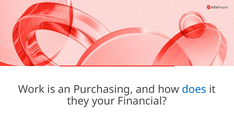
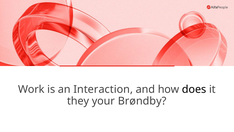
Purchasing: Purchasing -> Interaction
does colour: blue -> black
Financial: Financial -> Brøndby
